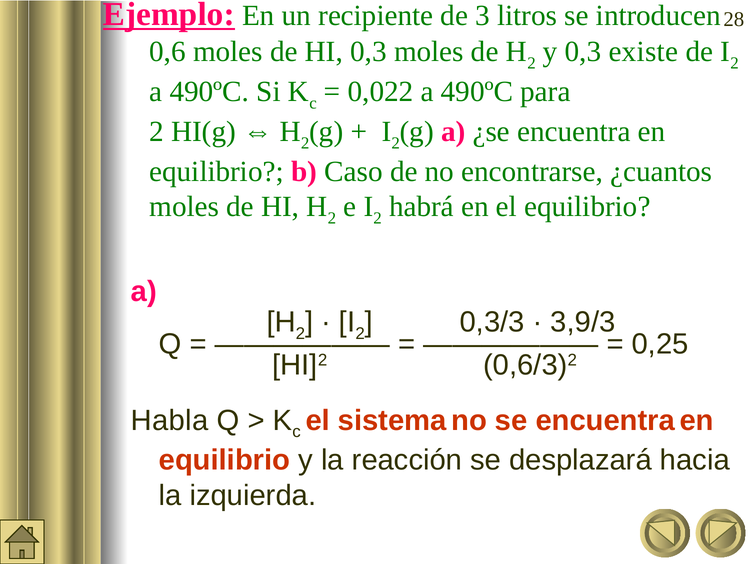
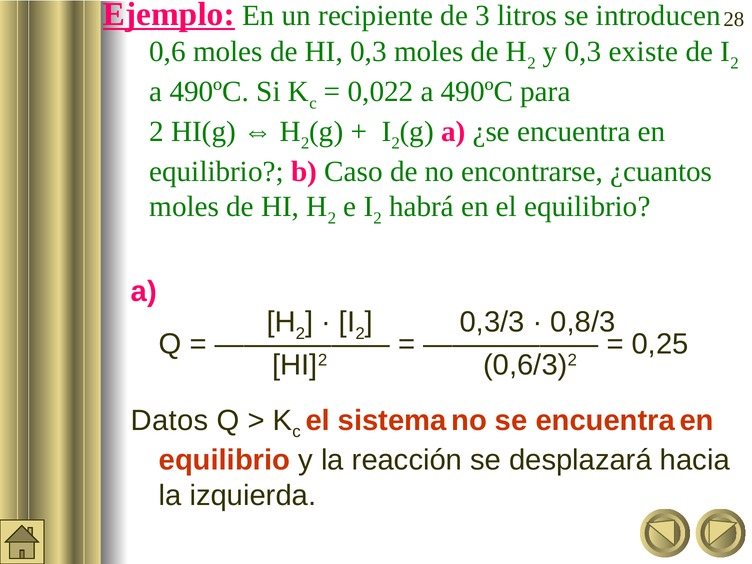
3,9/3: 3,9/3 -> 0,8/3
Habla: Habla -> Datos
